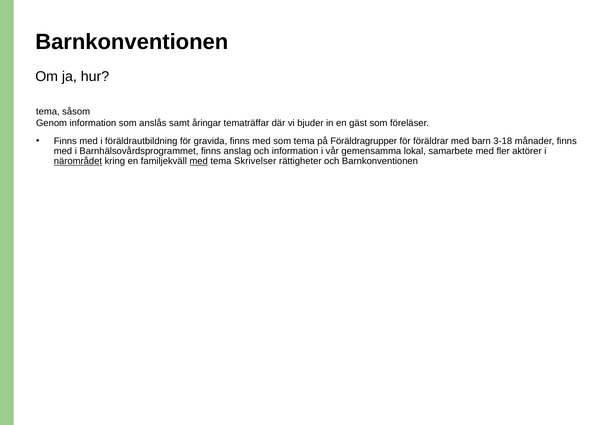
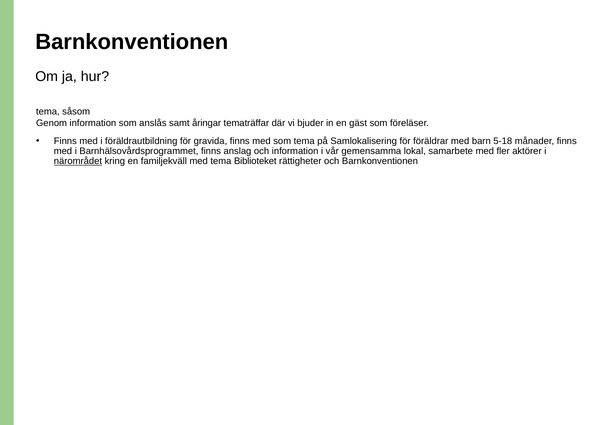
Föräldragrupper: Föräldragrupper -> Samlokalisering
3-18: 3-18 -> 5-18
med at (199, 161) underline: present -> none
Skrivelser: Skrivelser -> Biblioteket
